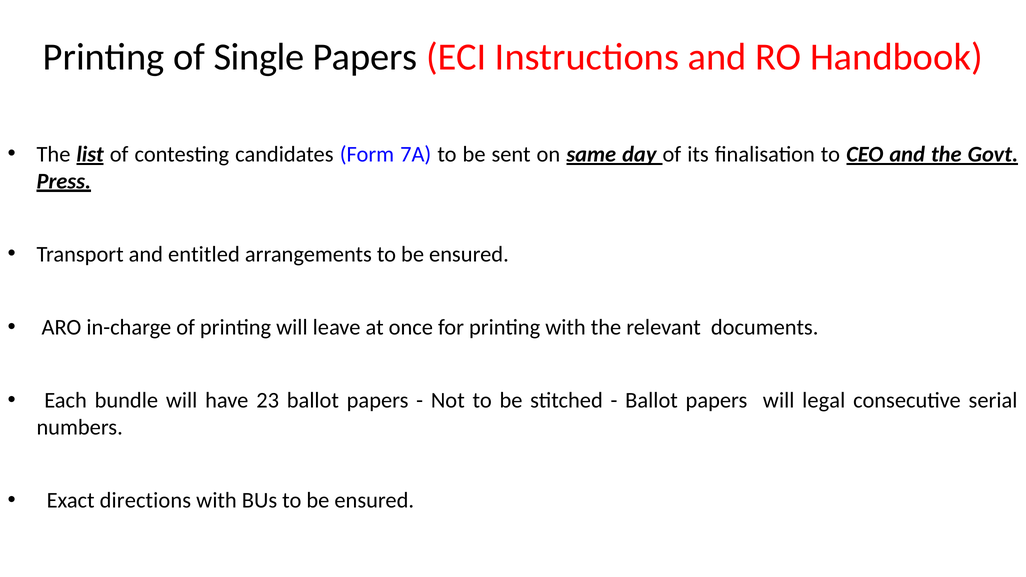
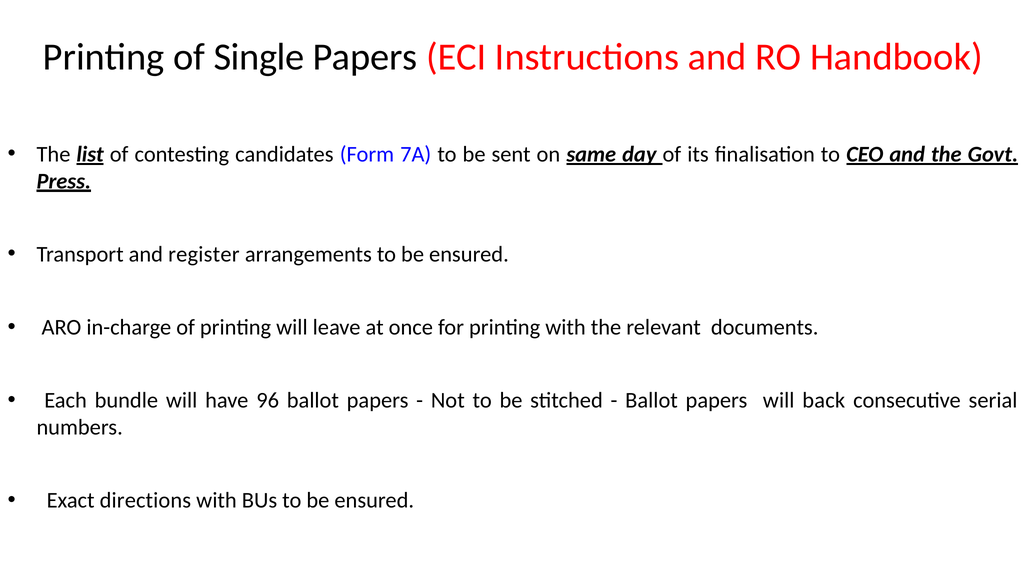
entitled: entitled -> register
23: 23 -> 96
legal: legal -> back
